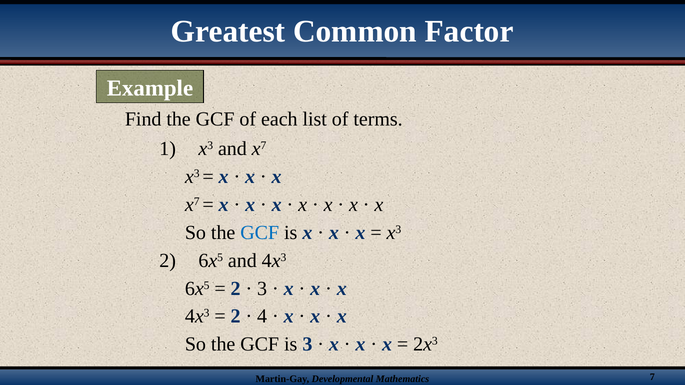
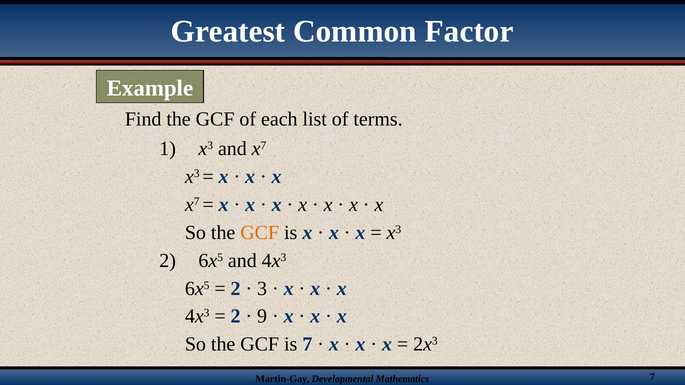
GCF at (260, 233) colour: blue -> orange
4: 4 -> 9
is 3: 3 -> 7
